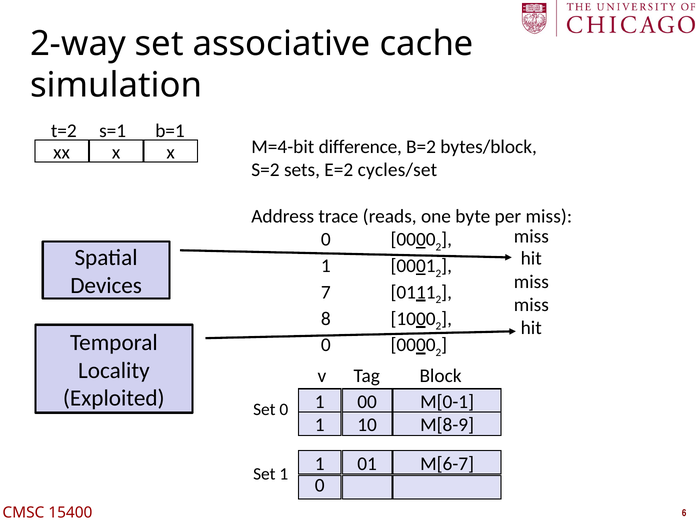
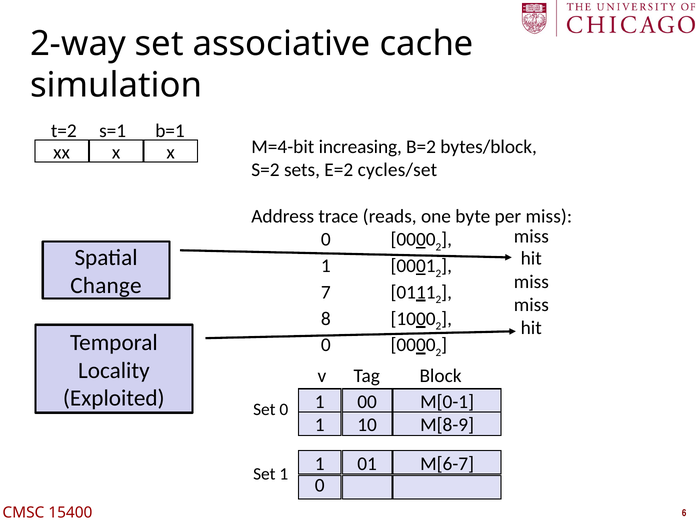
difference: difference -> increasing
Devices: Devices -> Change
